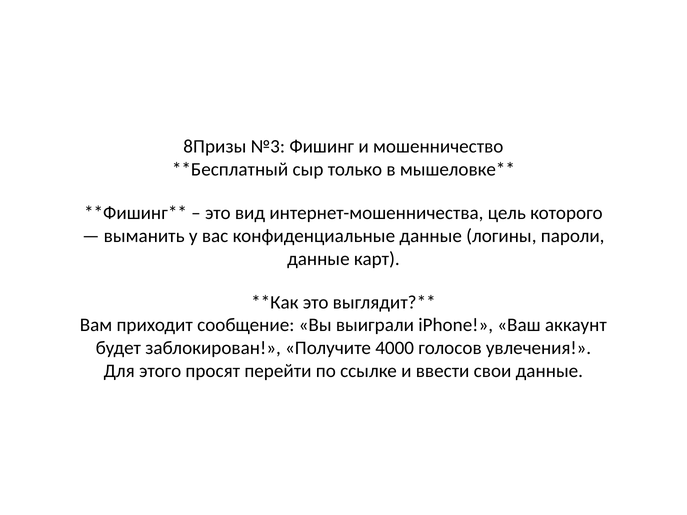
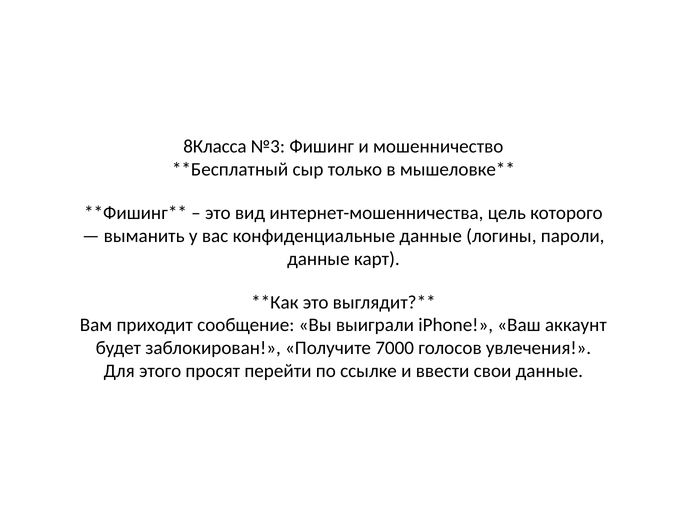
8Призы: 8Призы -> 8Класса
4000: 4000 -> 7000
